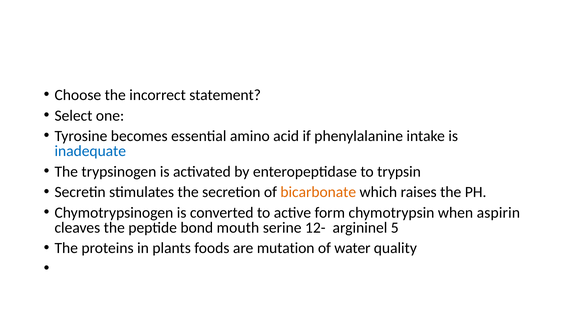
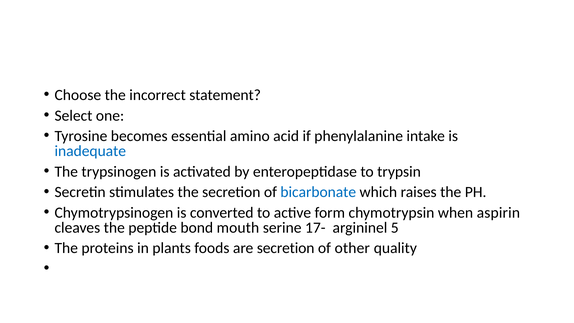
bicarbonate colour: orange -> blue
12-: 12- -> 17-
are mutation: mutation -> secretion
water: water -> other
